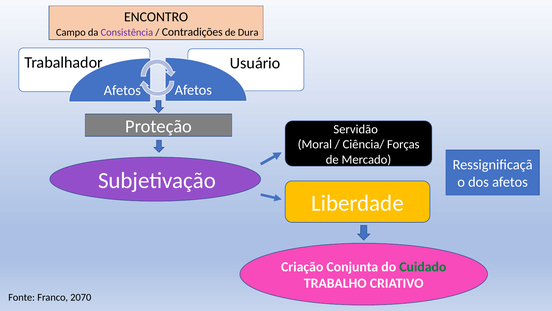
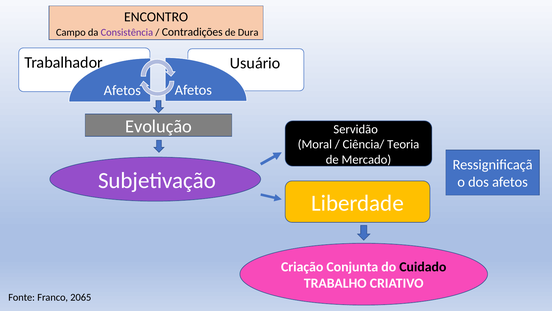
Proteção: Proteção -> Evolução
Forças: Forças -> Teoria
Cuidado colour: green -> black
2070: 2070 -> 2065
